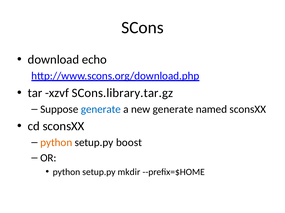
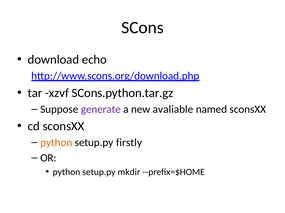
SCons.library.tar.gz: SCons.library.tar.gz -> SCons.python.tar.gz
generate at (101, 110) colour: blue -> purple
new generate: generate -> avaliable
boost: boost -> firstly
